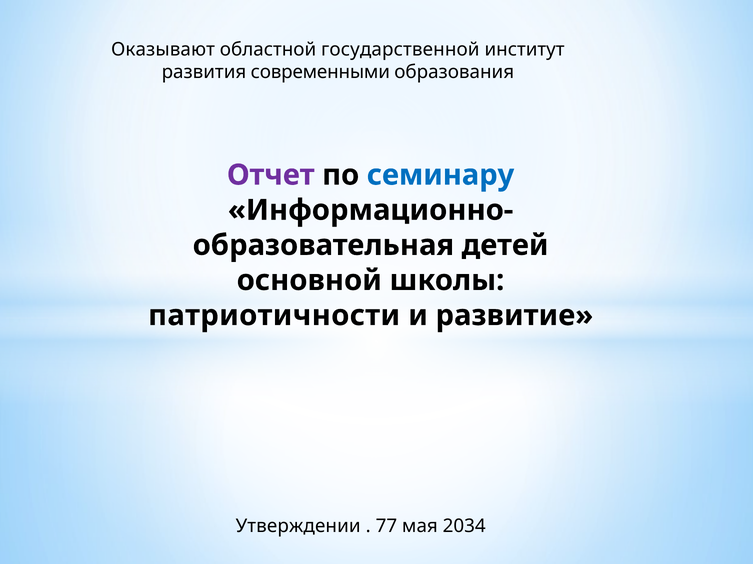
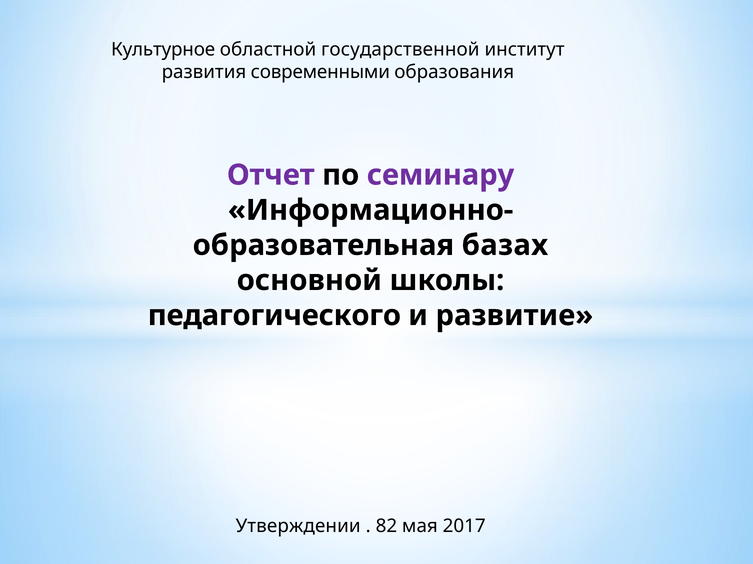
Оказывают: Оказывают -> Культурное
семинару colour: blue -> purple
детей: детей -> базах
патриотичности: патриотичности -> педагогического
77: 77 -> 82
2034: 2034 -> 2017
